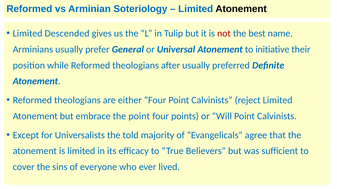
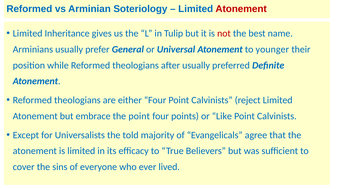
Atonement at (241, 9) colour: black -> red
Descended: Descended -> Inheritance
initiative: initiative -> younger
Will: Will -> Like
